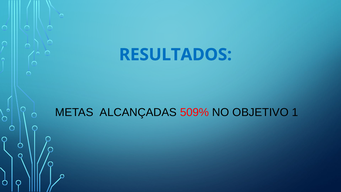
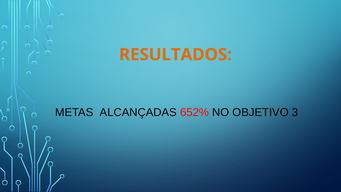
RESULTADOS colour: blue -> orange
509%: 509% -> 652%
1: 1 -> 3
